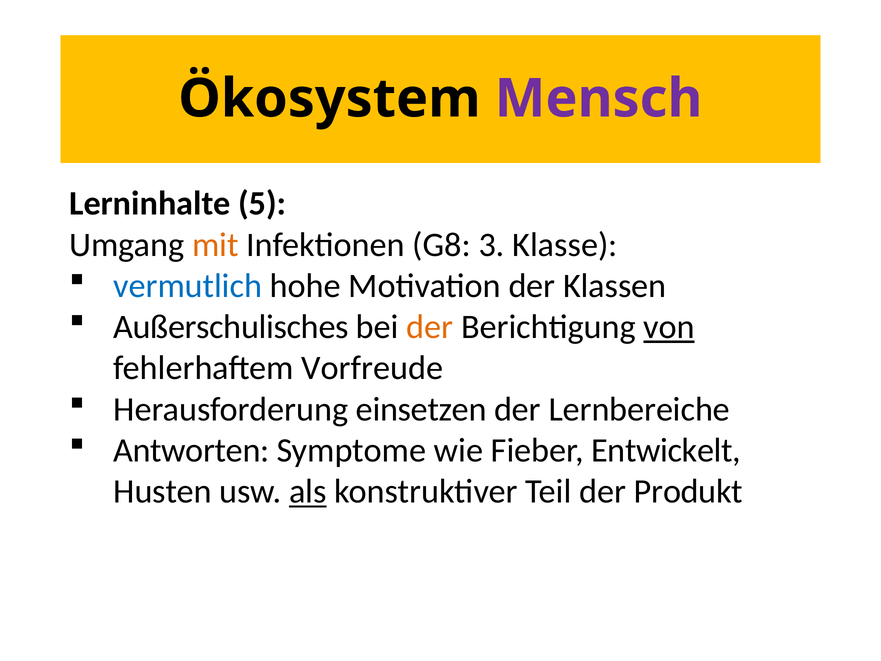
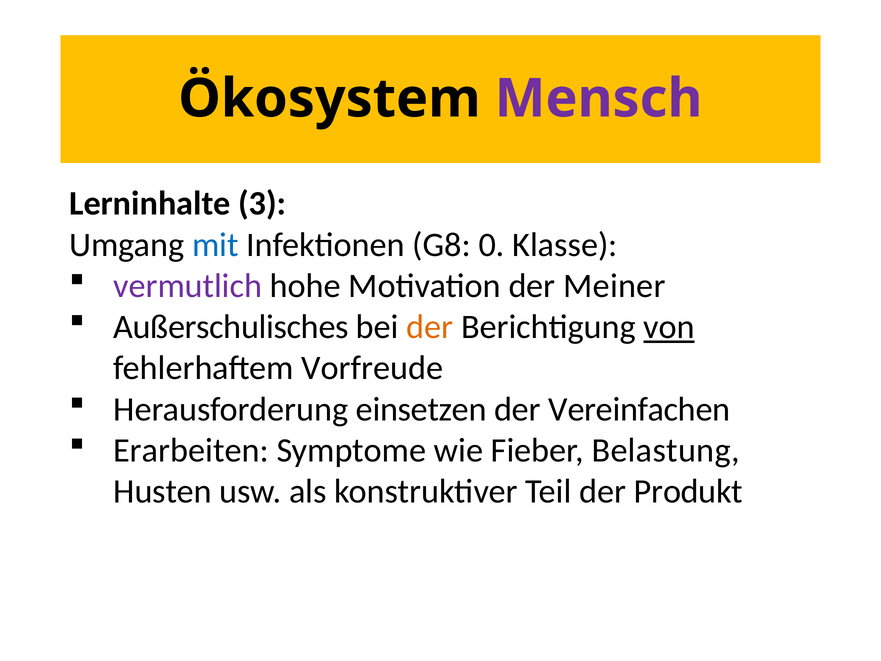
5: 5 -> 3
mit colour: orange -> blue
3: 3 -> 0
vermutlich colour: blue -> purple
Klassen: Klassen -> Meiner
Lernbereiche: Lernbereiche -> Vereinfachen
Antworten: Antworten -> Erarbeiten
Entwickelt: Entwickelt -> Belastung
als underline: present -> none
